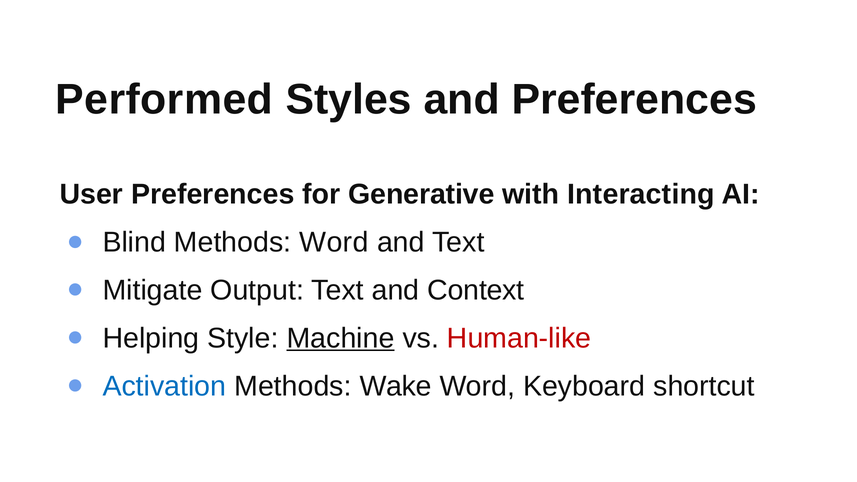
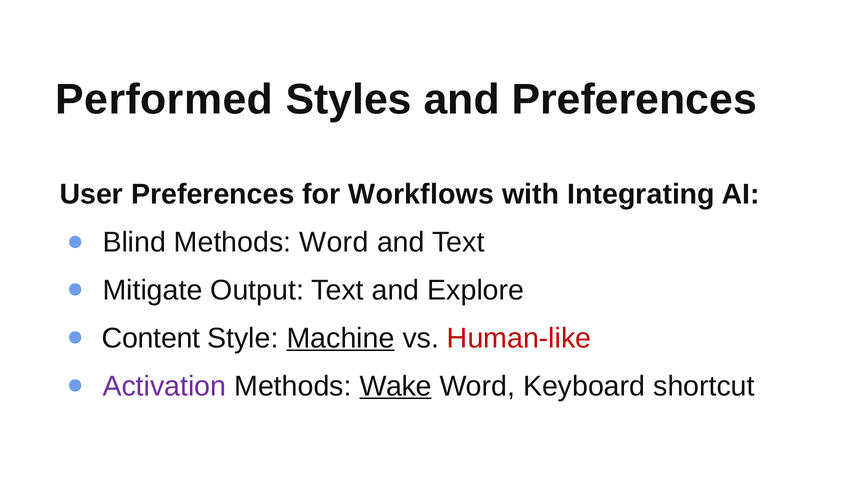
Generative: Generative -> Workflows
Interacting: Interacting -> Integrating
Context: Context -> Explore
Helping: Helping -> Content
Activation colour: blue -> purple
Wake underline: none -> present
